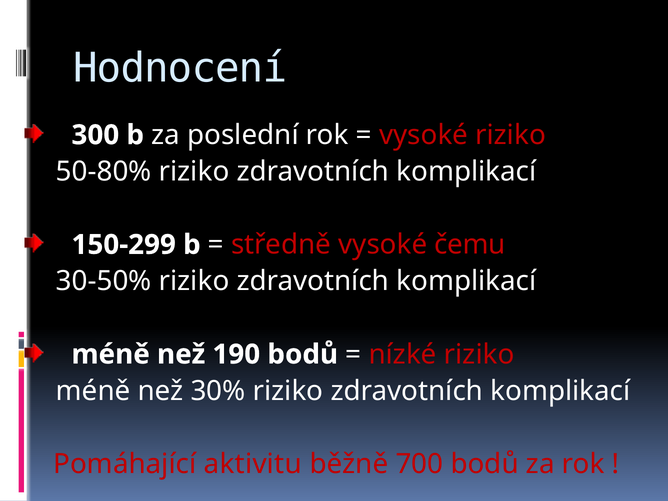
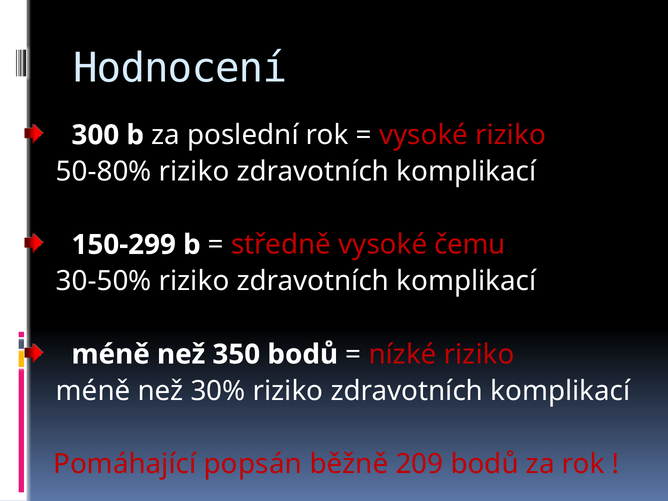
190: 190 -> 350
aktivitu: aktivitu -> popsán
700: 700 -> 209
